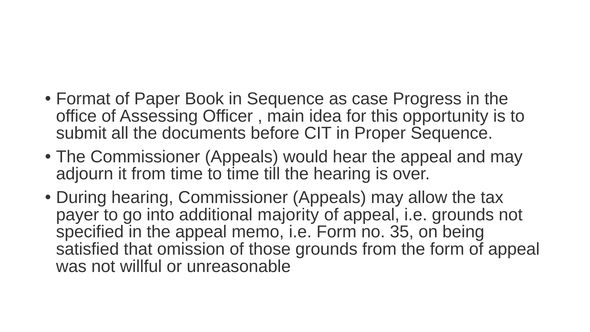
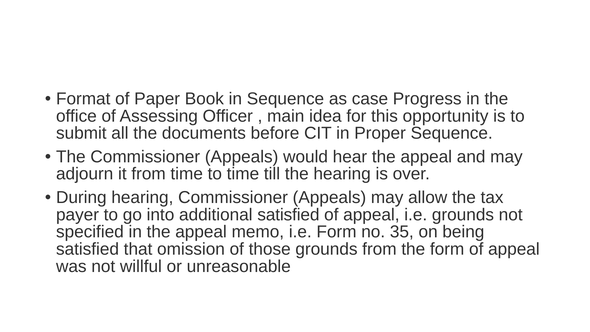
additional majority: majority -> satisfied
